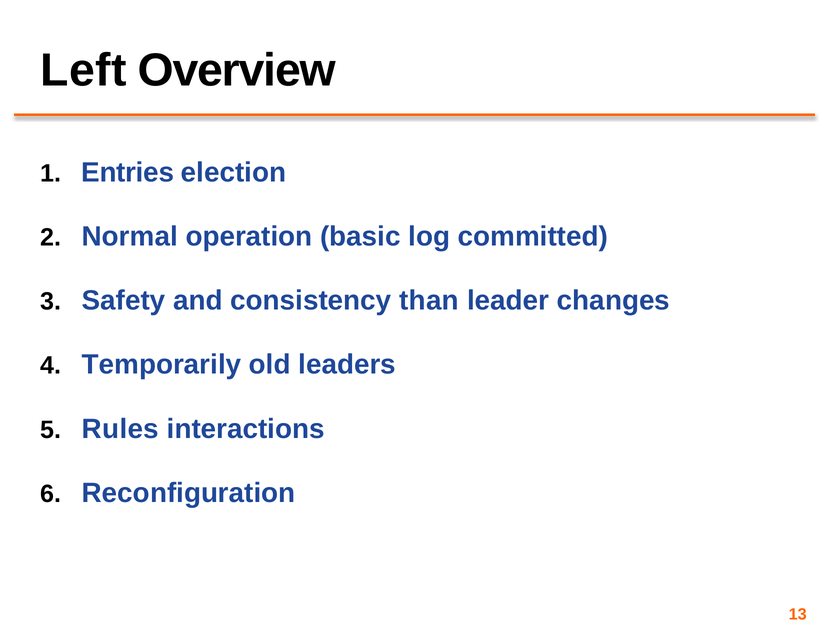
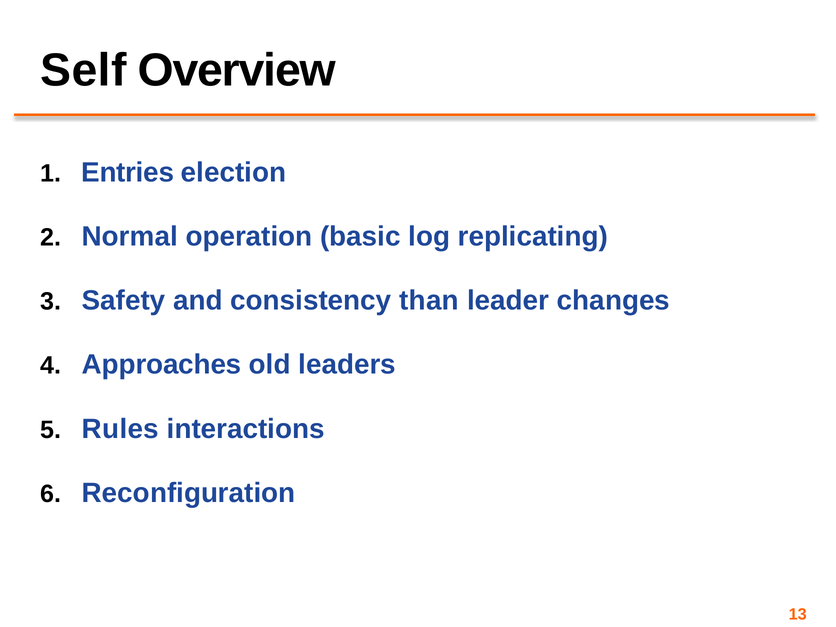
Left: Left -> Self
committed: committed -> replicating
Temporarily: Temporarily -> Approaches
